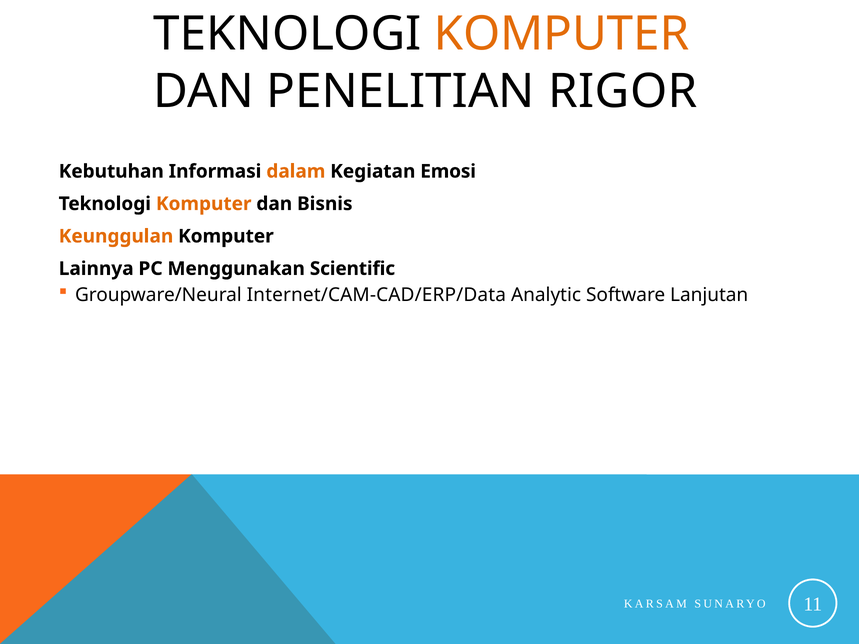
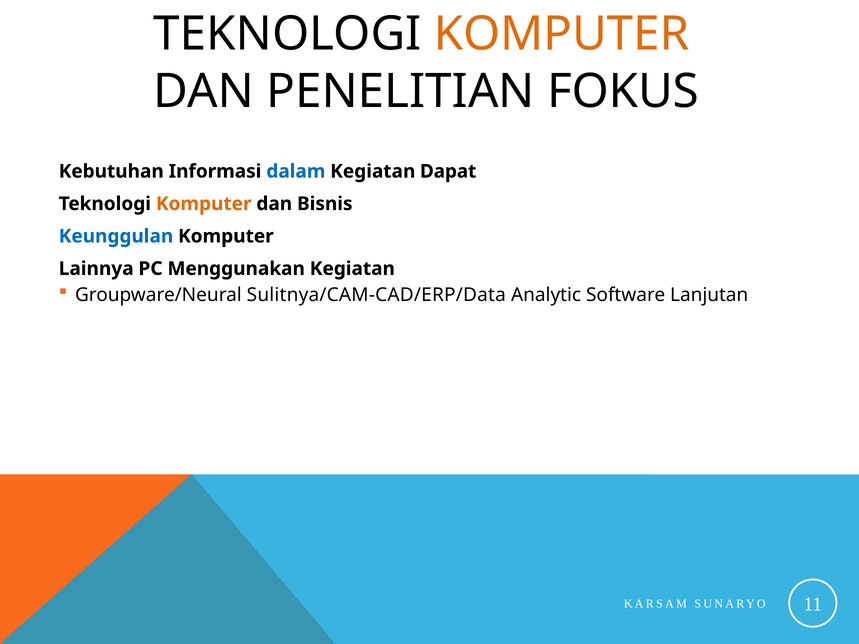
RIGOR: RIGOR -> FOKUS
dalam colour: orange -> blue
Emosi: Emosi -> Dapat
Keunggulan colour: orange -> blue
Menggunakan Scientific: Scientific -> Kegiatan
Internet/CAM-CAD/ERP/Data: Internet/CAM-CAD/ERP/Data -> Sulitnya/CAM-CAD/ERP/Data
